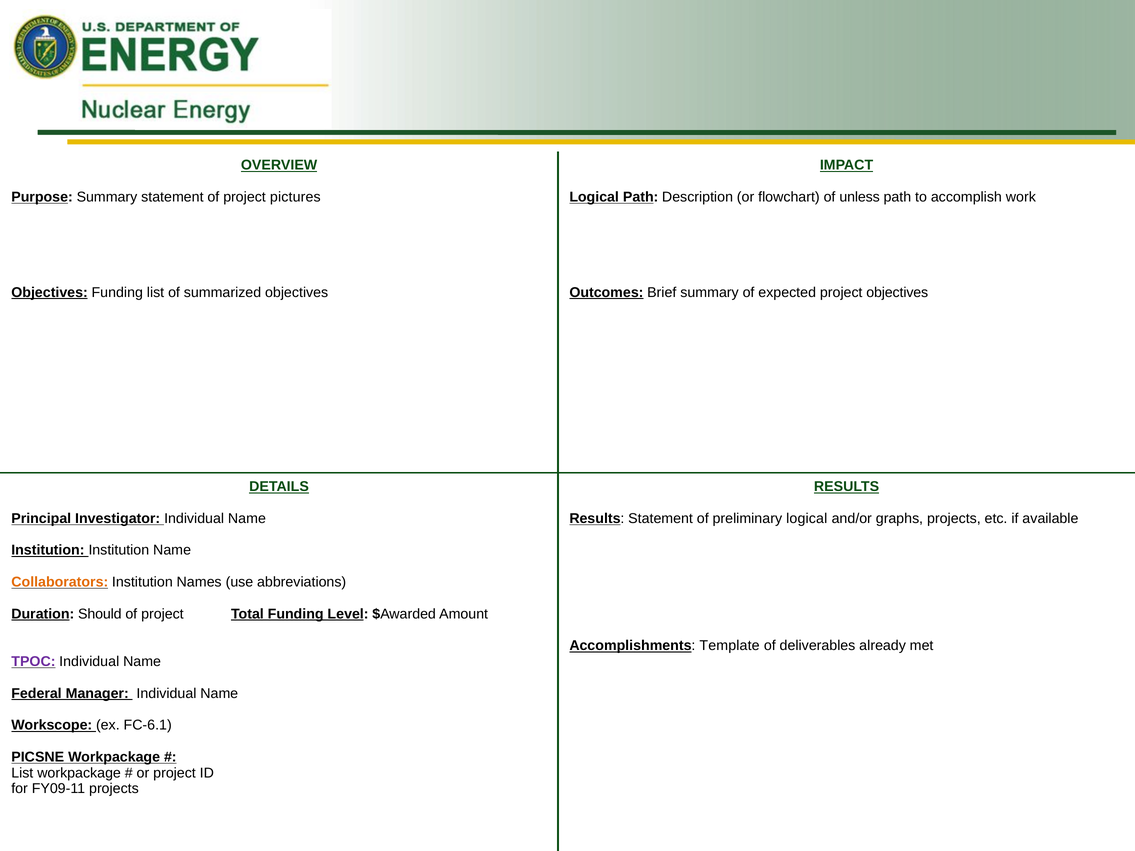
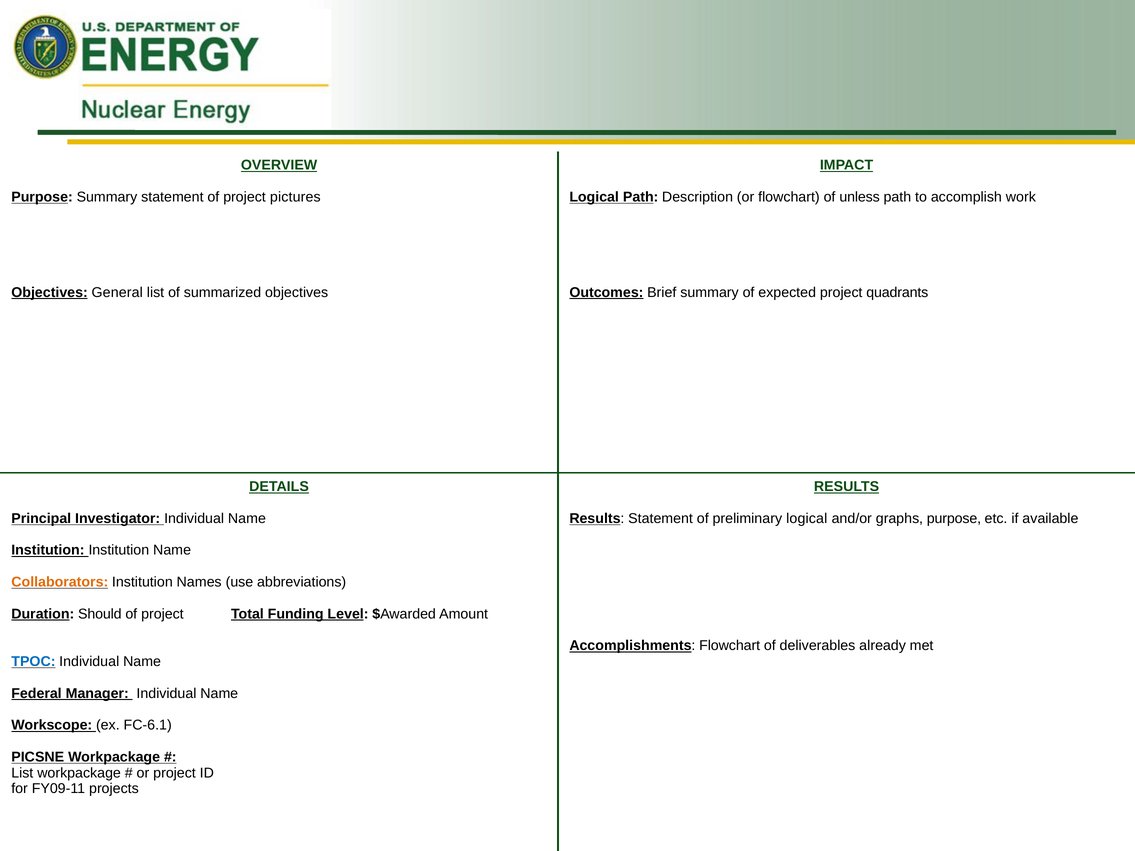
Objectives Funding: Funding -> General
project objectives: objectives -> quadrants
graphs projects: projects -> purpose
Accomplishments Template: Template -> Flowchart
TPOC colour: purple -> blue
